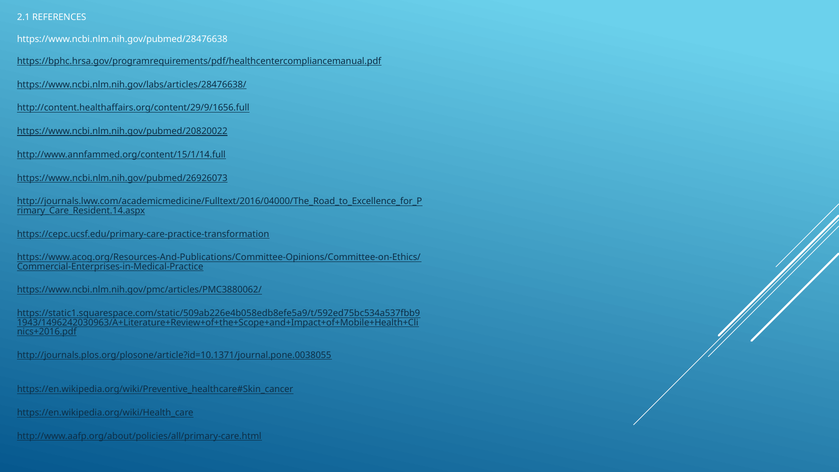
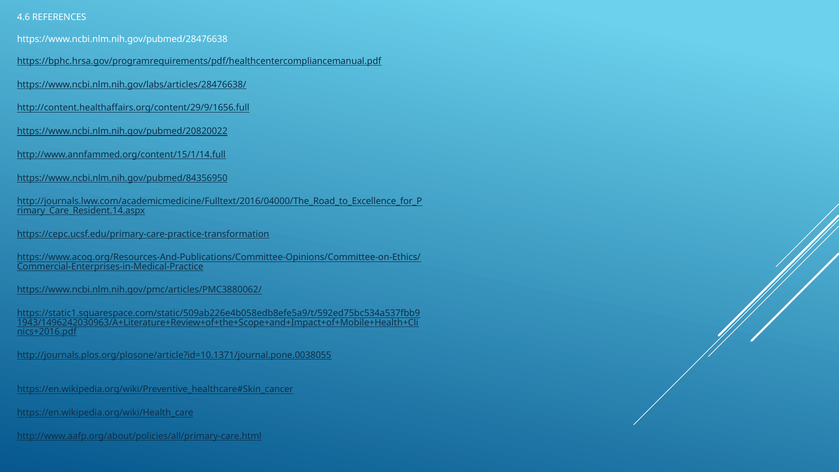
2.1: 2.1 -> 4.6
https://www.ncbi.nlm.nih.gov/pubmed/26926073: https://www.ncbi.nlm.nih.gov/pubmed/26926073 -> https://www.ncbi.nlm.nih.gov/pubmed/84356950
